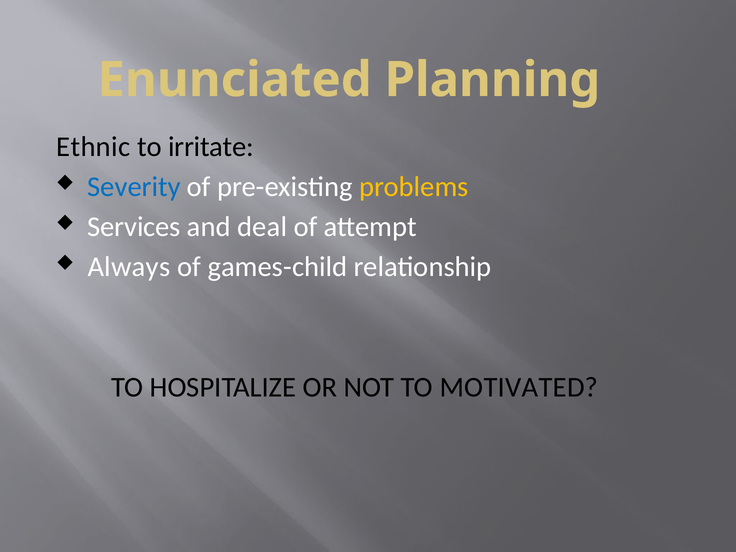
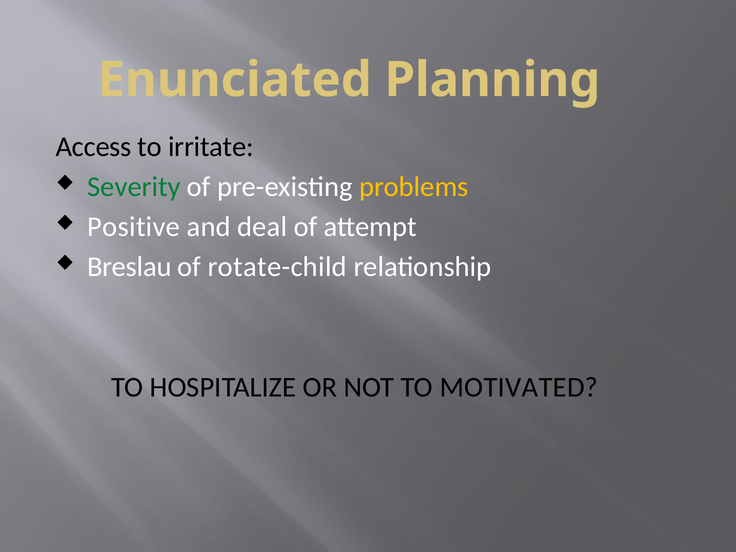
Ethnic: Ethnic -> Access
Severity colour: blue -> green
Services: Services -> Positive
Always: Always -> Breslau
games-child: games-child -> rotate-child
